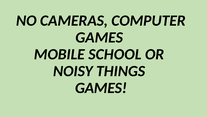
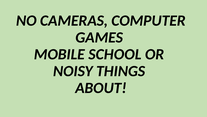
GAMES at (101, 88): GAMES -> ABOUT
